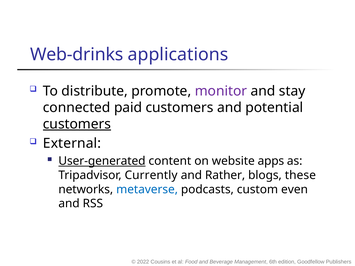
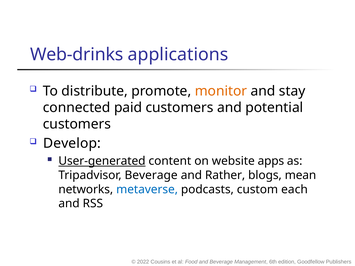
monitor colour: purple -> orange
customers at (77, 124) underline: present -> none
External: External -> Develop
Tripadvisor Currently: Currently -> Beverage
these: these -> mean
even: even -> each
